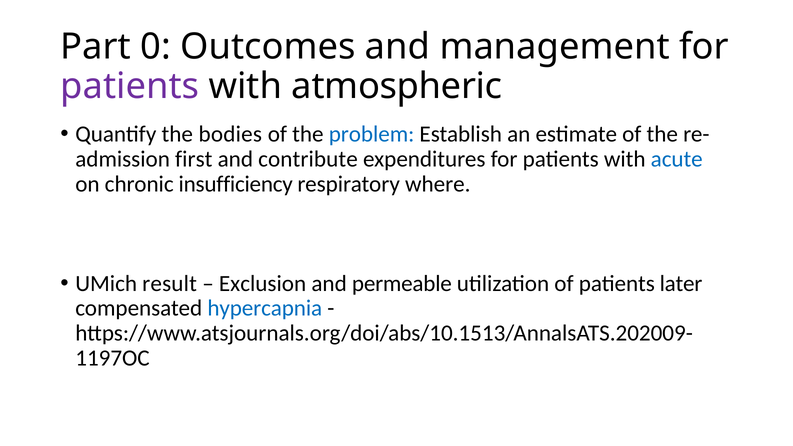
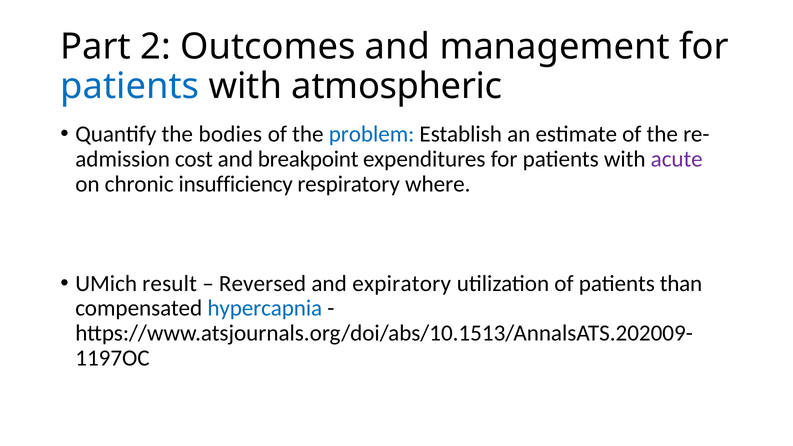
0: 0 -> 2
patients at (130, 86) colour: purple -> blue
first: first -> cost
contribute: contribute -> breakpoint
acute colour: blue -> purple
Exclusion: Exclusion -> Reversed
permeable: permeable -> expiratory
later: later -> than
